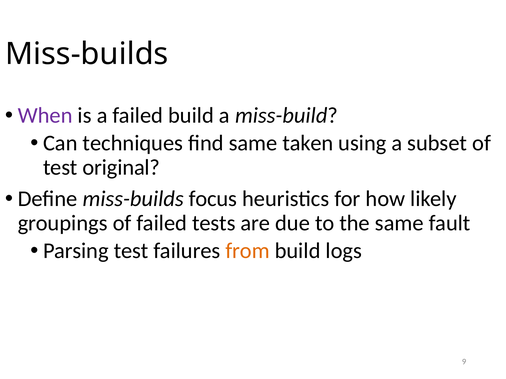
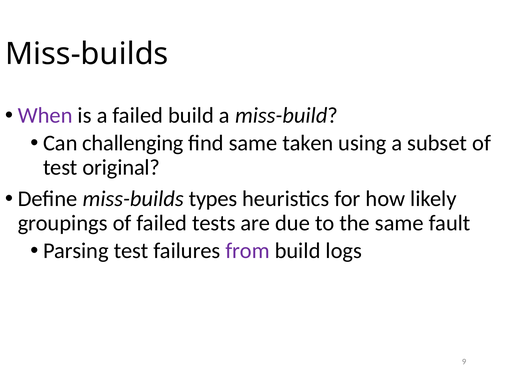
techniques: techniques -> challenging
focus: focus -> types
from colour: orange -> purple
